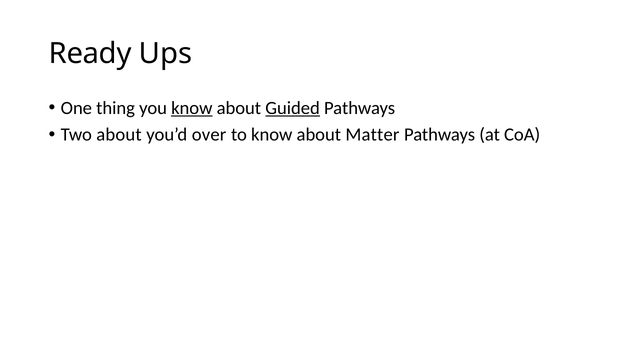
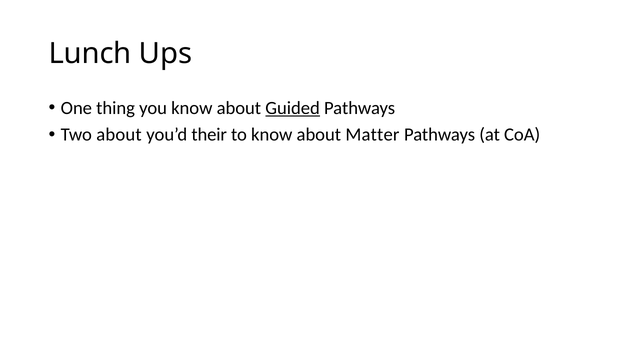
Ready: Ready -> Lunch
know at (192, 108) underline: present -> none
over: over -> their
